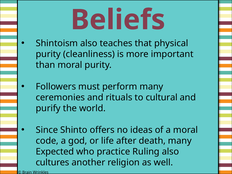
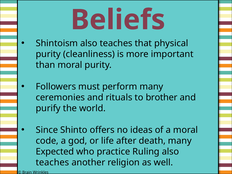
cultural: cultural -> brother
cultures at (53, 162): cultures -> teaches
